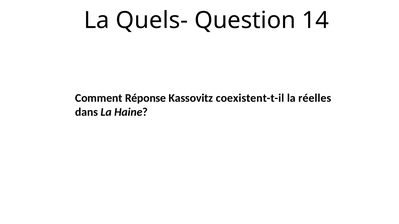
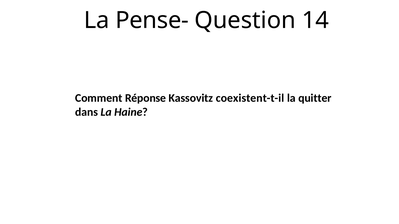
Quels-: Quels- -> Pense-
réelles: réelles -> quitter
